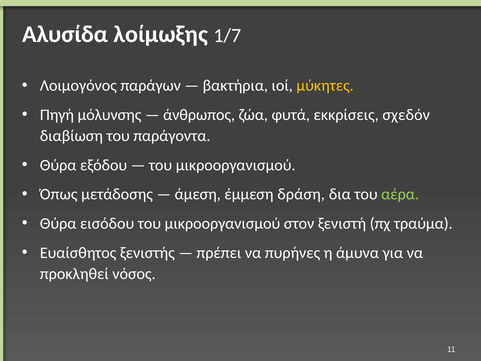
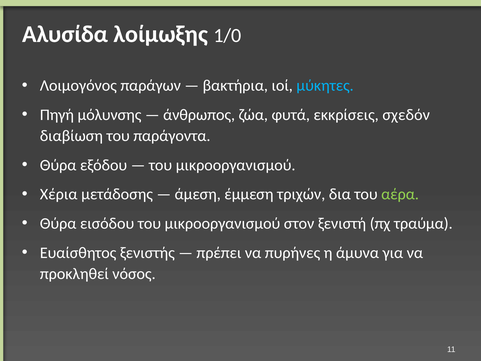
1/7: 1/7 -> 1/0
μύκητες colour: yellow -> light blue
Όπως: Όπως -> Χέρια
δράση: δράση -> τριχών
